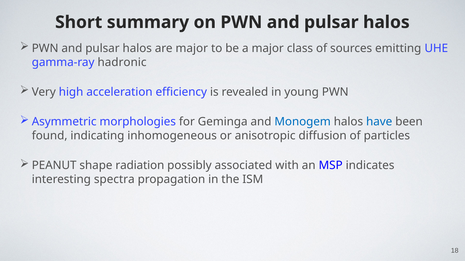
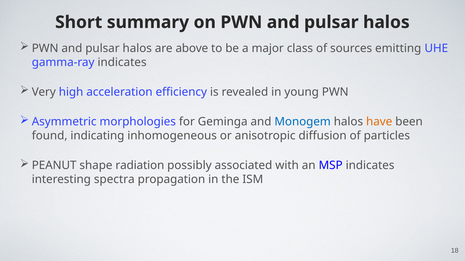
are major: major -> above
gamma-ray hadronic: hadronic -> indicates
have colour: blue -> orange
